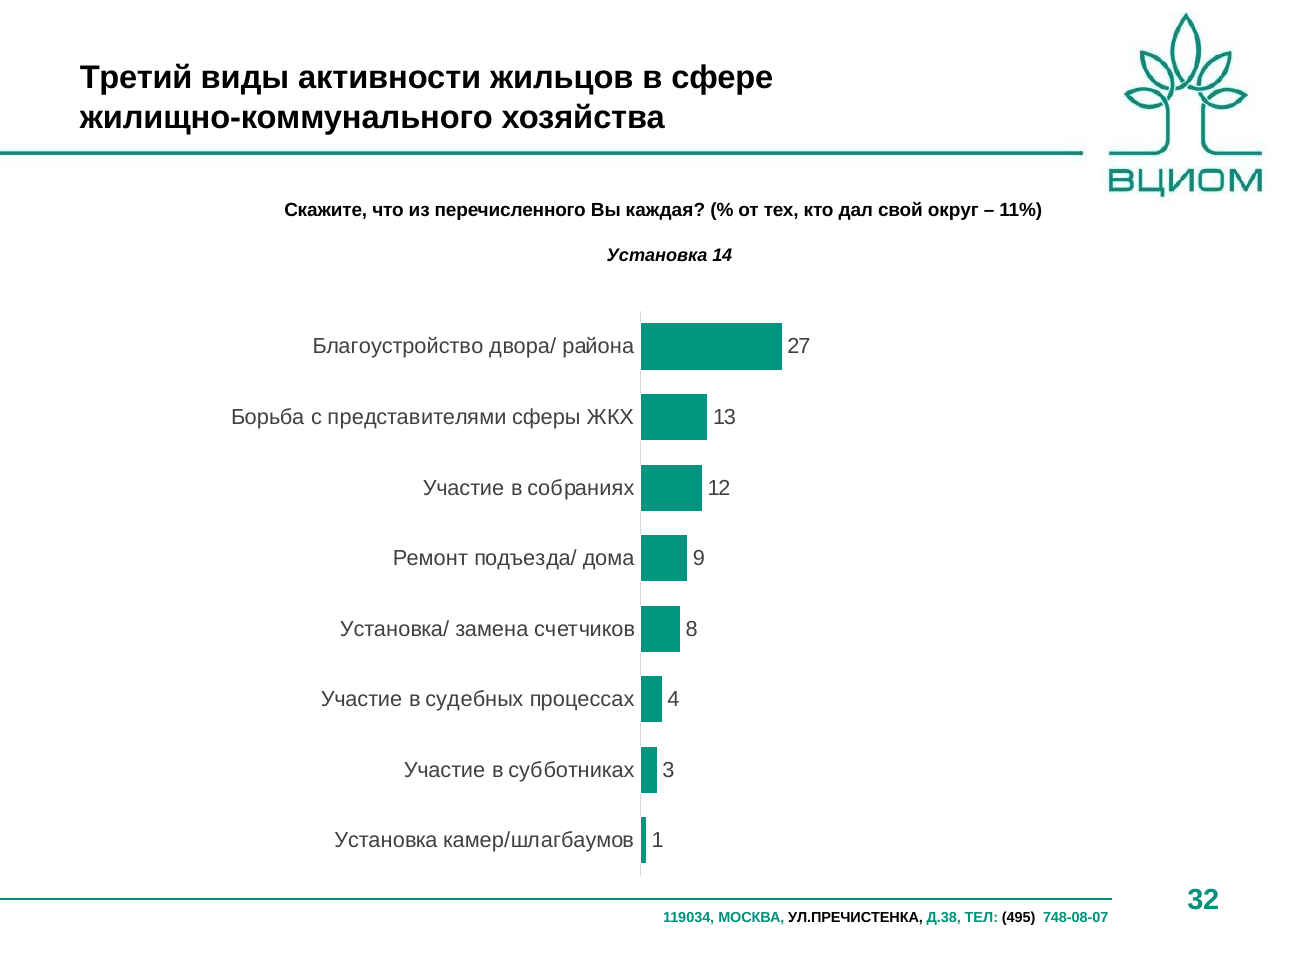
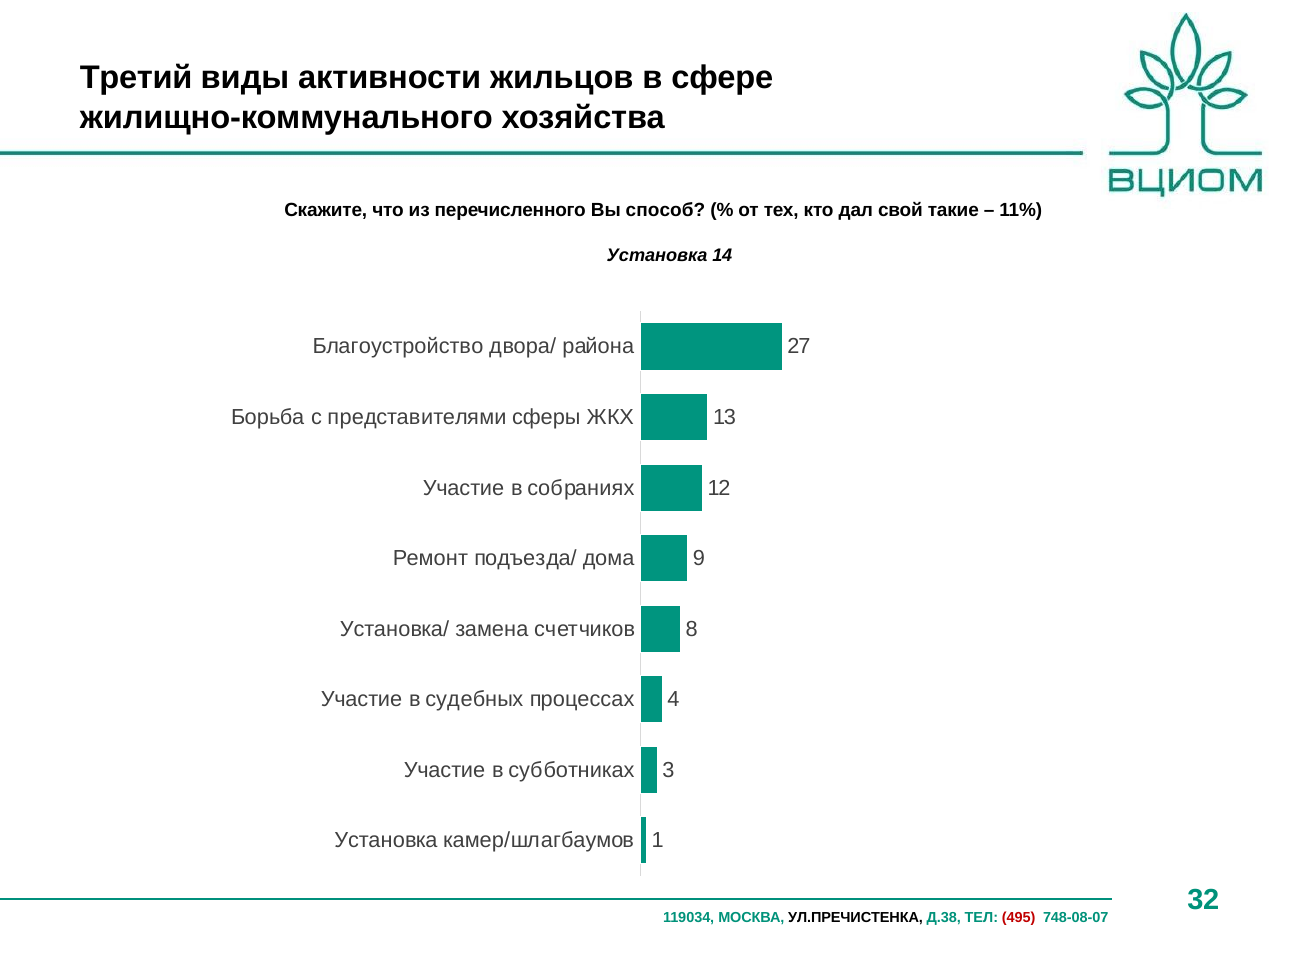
каждая: каждая -> способ
округ: округ -> такие
495 colour: black -> red
